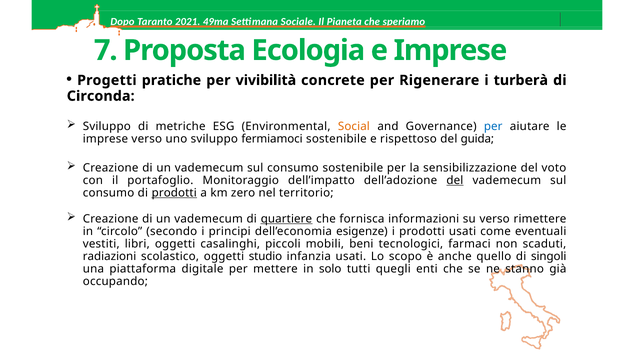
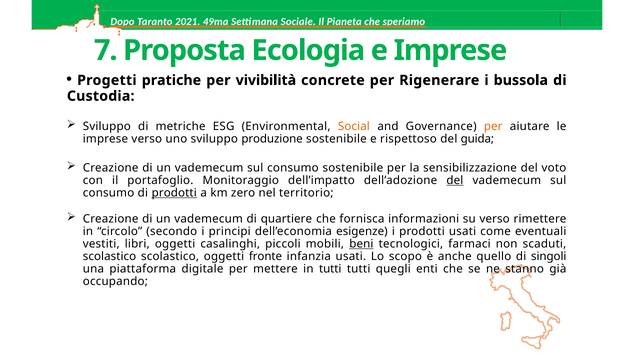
turberà: turberà -> bussola
Circonda: Circonda -> Custodia
per at (493, 126) colour: blue -> orange
fermiamoci: fermiamoci -> produzione
quartiere underline: present -> none
beni underline: none -> present
radiazioni at (110, 256): radiazioni -> scolastico
studio: studio -> fronte
in solo: solo -> tutti
